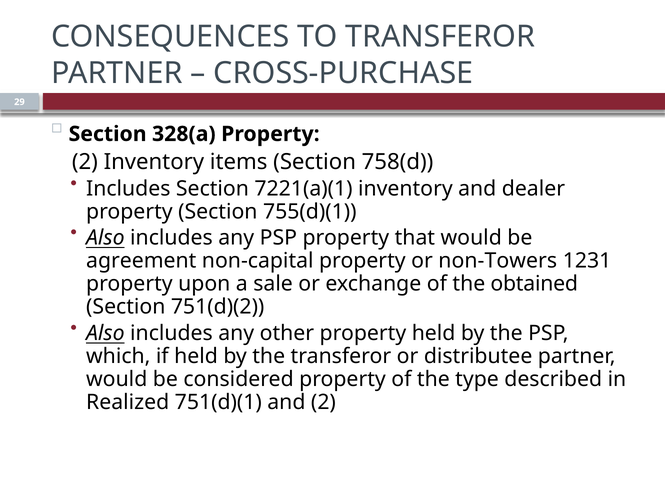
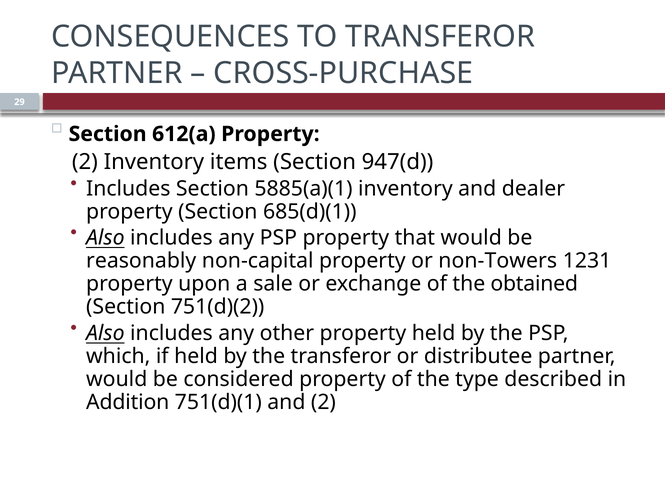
328(a: 328(a -> 612(a
758(d: 758(d -> 947(d
7221(a)(1: 7221(a)(1 -> 5885(a)(1
755(d)(1: 755(d)(1 -> 685(d)(1
agreement: agreement -> reasonably
Realized: Realized -> Addition
